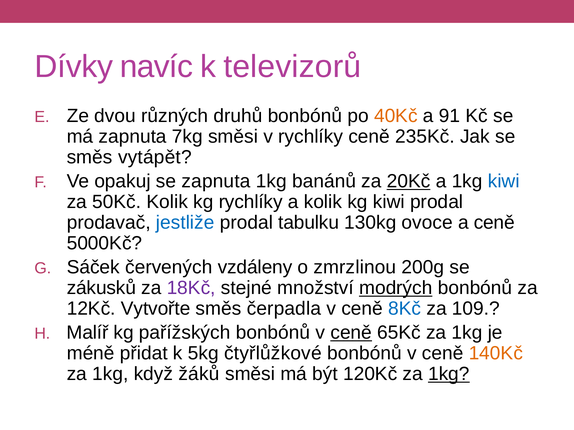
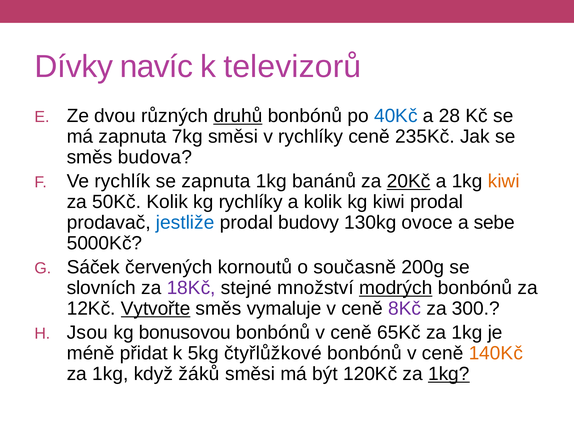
druhů underline: none -> present
40Kč colour: orange -> blue
91: 91 -> 28
vytápět: vytápět -> budova
opakuj: opakuj -> rychlík
kiwi at (504, 182) colour: blue -> orange
tabulku: tabulku -> budovy
a ceně: ceně -> sebe
vzdáleny: vzdáleny -> kornoutů
zmrzlinou: zmrzlinou -> současně
zákusků: zákusků -> slovních
Vytvořte underline: none -> present
čerpadla: čerpadla -> vymaluje
8Kč colour: blue -> purple
109: 109 -> 300
Malíř: Malíř -> Jsou
pařížských: pařížských -> bonusovou
ceně at (351, 333) underline: present -> none
